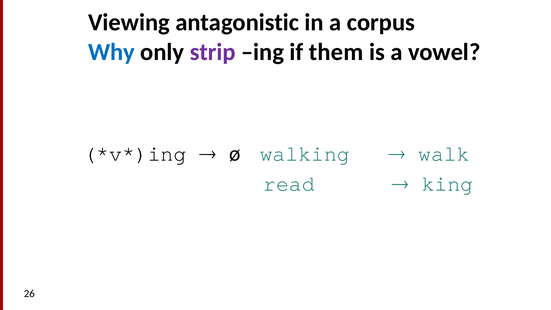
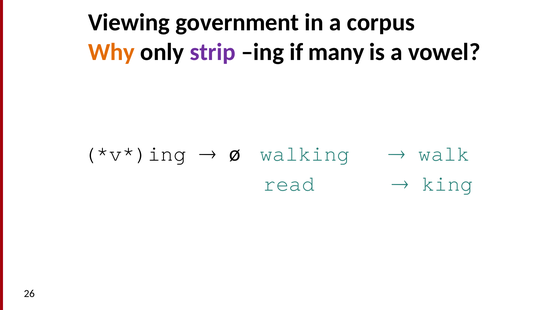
antagonistic: antagonistic -> government
Why colour: blue -> orange
them: them -> many
